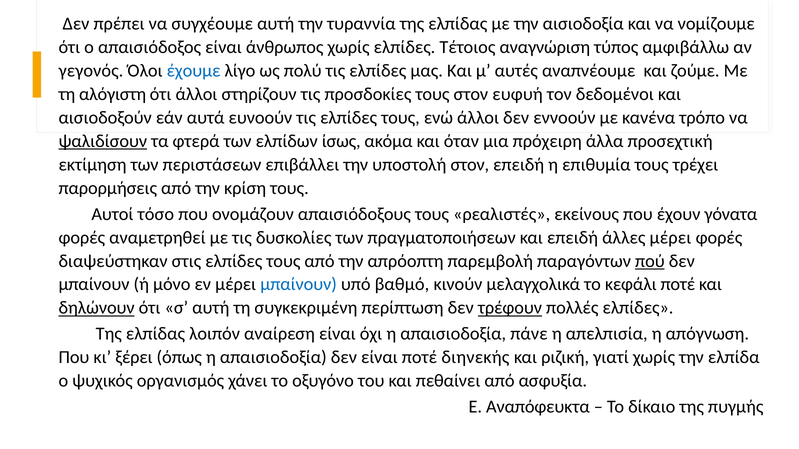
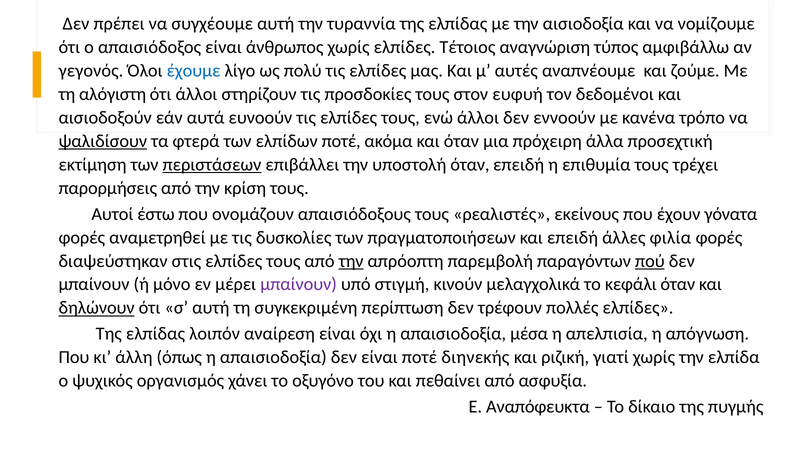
ελπίδων ίσως: ίσως -> ποτέ
περιστάσεων underline: none -> present
υποστολή στον: στον -> όταν
τόσο: τόσο -> έστω
άλλες μέρει: μέρει -> φιλία
την at (351, 261) underline: none -> present
μπαίνουν at (299, 285) colour: blue -> purple
βαθμό: βαθμό -> στιγμή
κεφάλι ποτέ: ποτέ -> όταν
τρέφουν underline: present -> none
πάνε: πάνε -> μέσα
ξέρει: ξέρει -> άλλη
